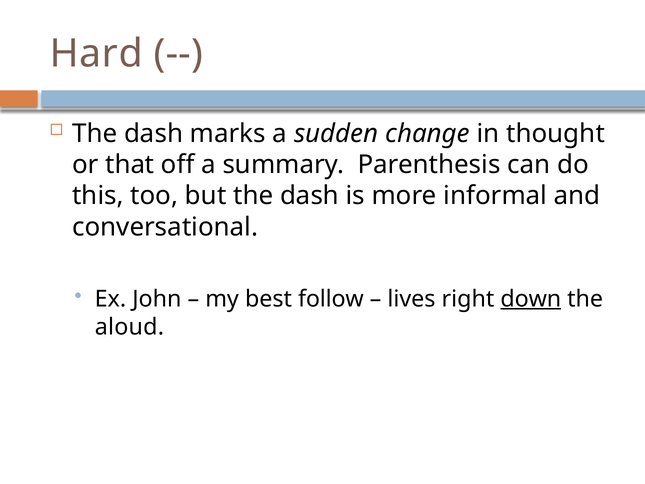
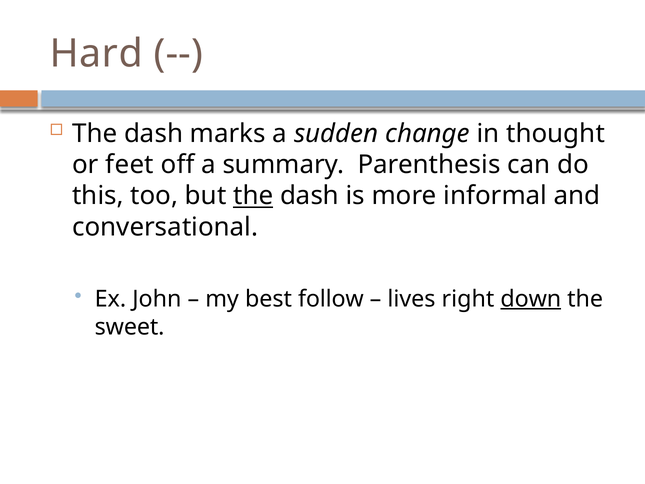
that: that -> feet
the at (253, 196) underline: none -> present
aloud: aloud -> sweet
